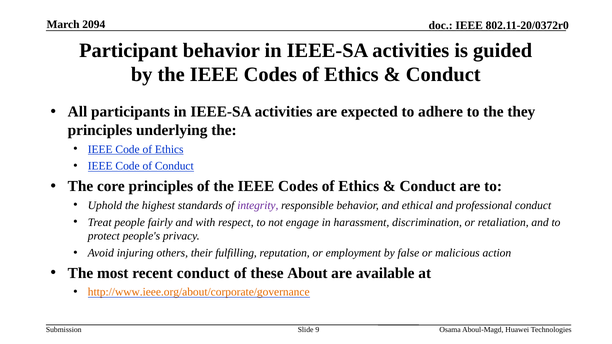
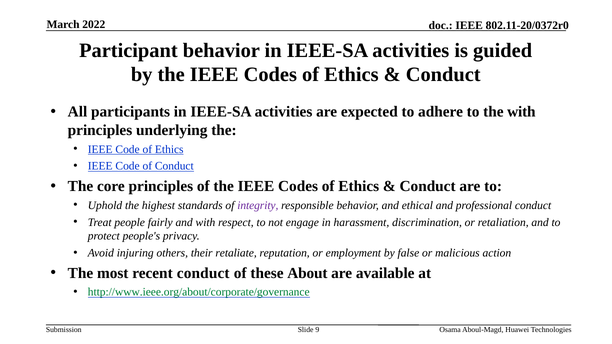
2094: 2094 -> 2022
the they: they -> with
fulfilling: fulfilling -> retaliate
http://www.ieee.org/about/corporate/governance colour: orange -> green
